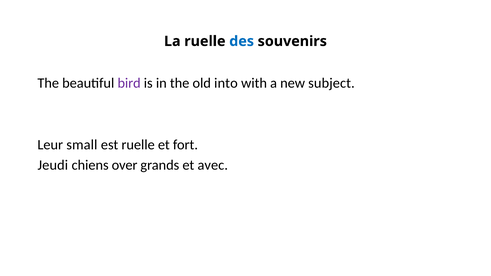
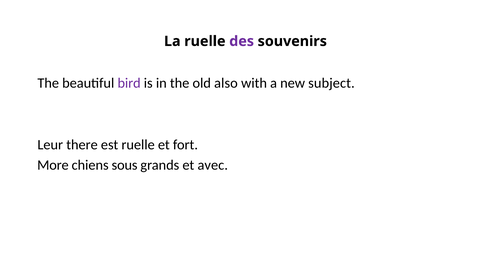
des colour: blue -> purple
into: into -> also
small: small -> there
Jeudi: Jeudi -> More
over: over -> sous
